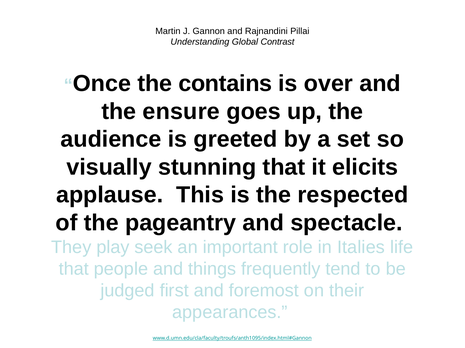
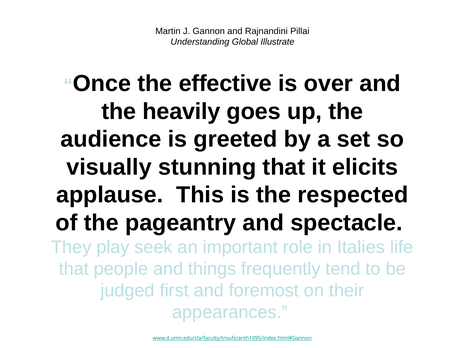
Contrast: Contrast -> Illustrate
contains: contains -> effective
ensure: ensure -> heavily
